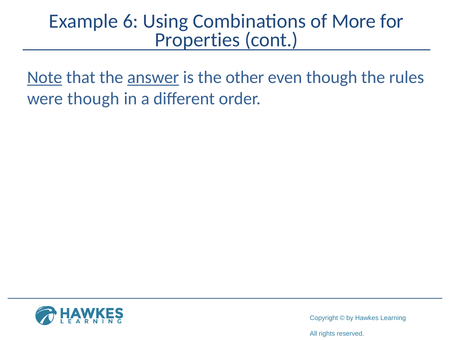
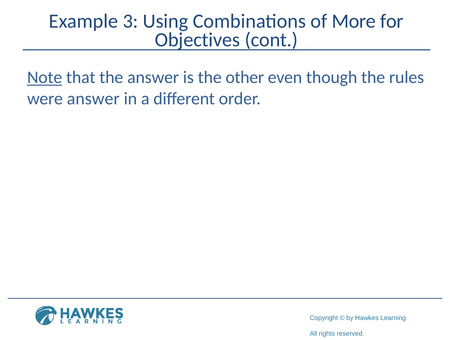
6: 6 -> 3
Properties: Properties -> Objectives
answer at (153, 77) underline: present -> none
were though: though -> answer
